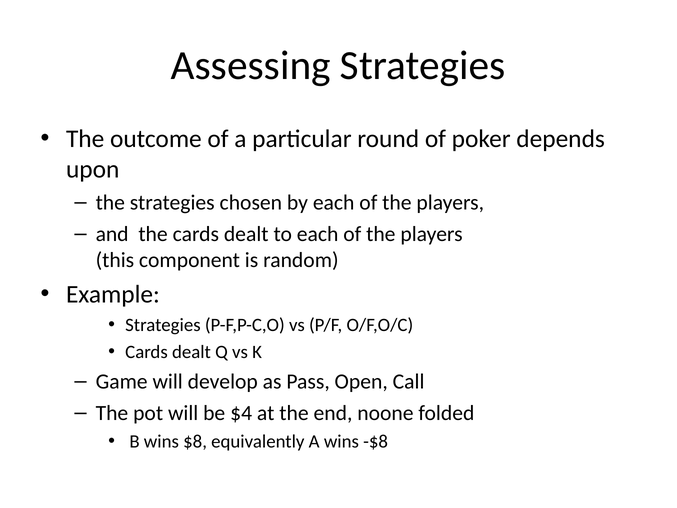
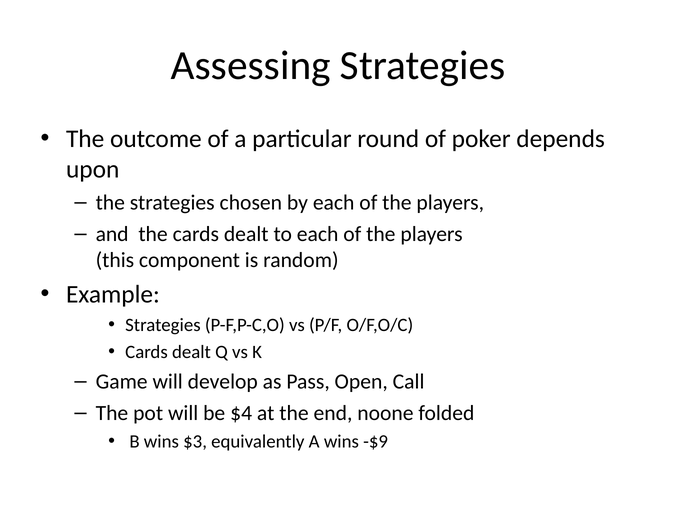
$8: $8 -> $3
-$8: -$8 -> -$9
